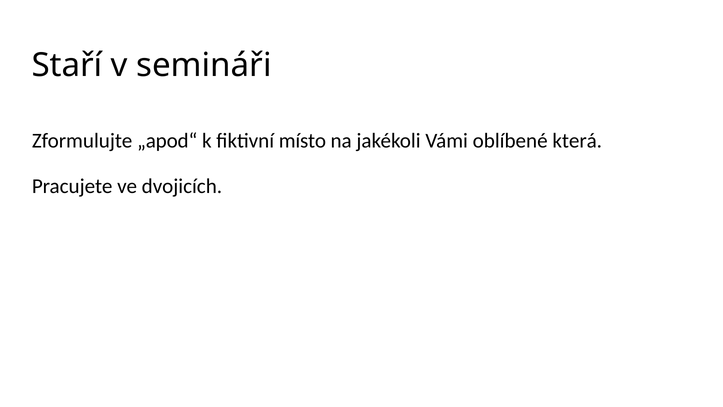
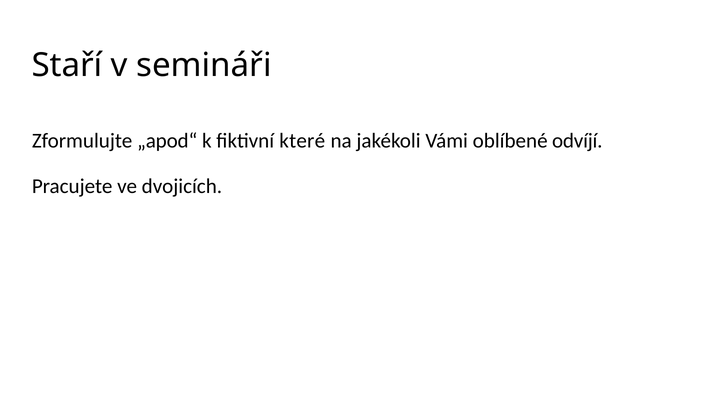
místo: místo -> které
která: která -> odvíjí
